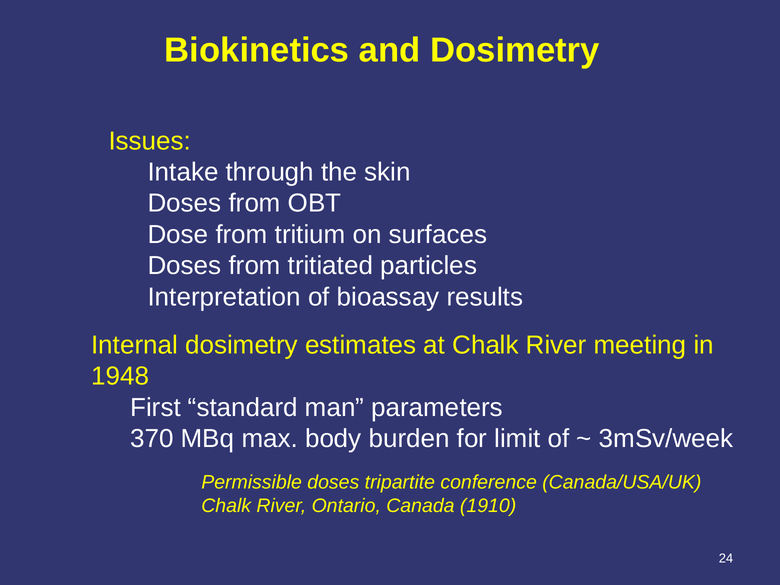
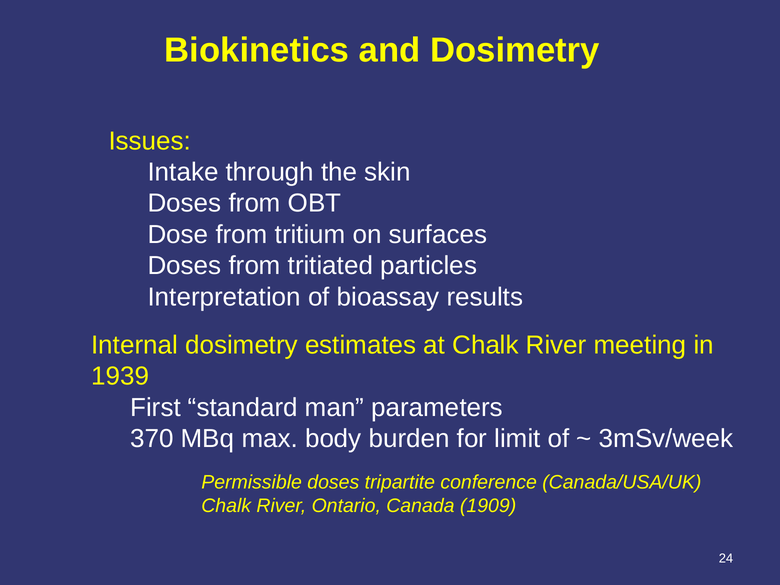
1948: 1948 -> 1939
1910: 1910 -> 1909
